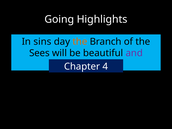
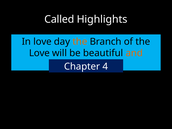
Going: Going -> Called
In sins: sins -> love
Sees at (39, 53): Sees -> Love
and colour: purple -> orange
